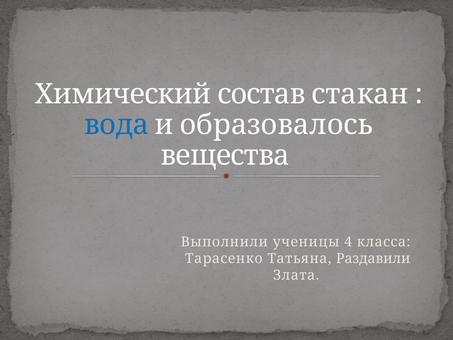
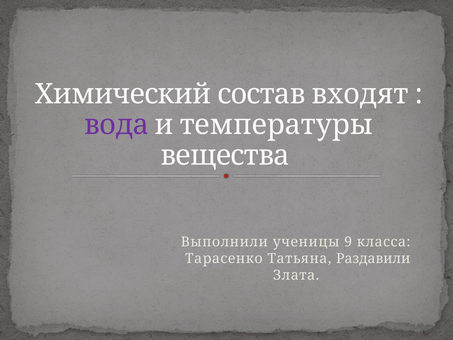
стакан: стакан -> входят
вода colour: blue -> purple
образовалось: образовалось -> температуры
4: 4 -> 9
